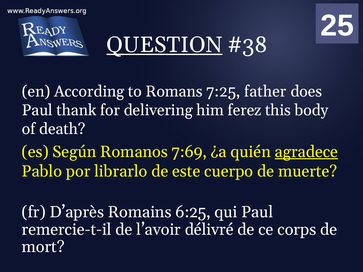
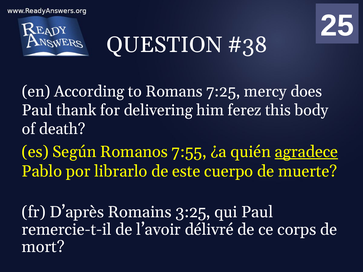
QUESTION underline: present -> none
father: father -> mercy
7:69: 7:69 -> 7:55
6:25: 6:25 -> 3:25
